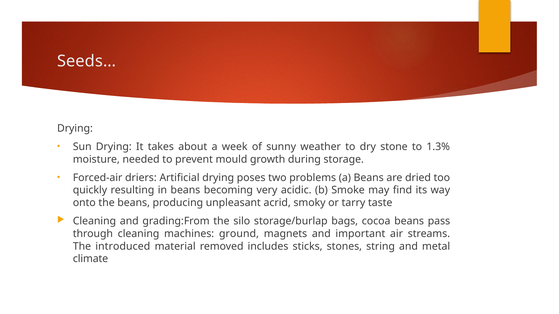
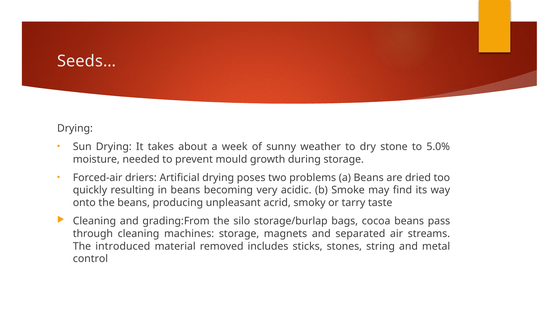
1.3%: 1.3% -> 5.0%
machines ground: ground -> storage
important: important -> separated
climate: climate -> control
